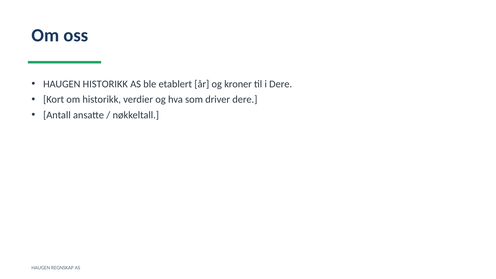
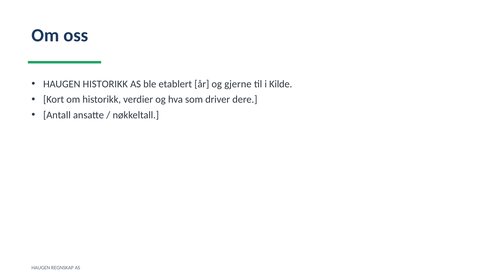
kroner: kroner -> gjerne
i Dere: Dere -> Kilde
